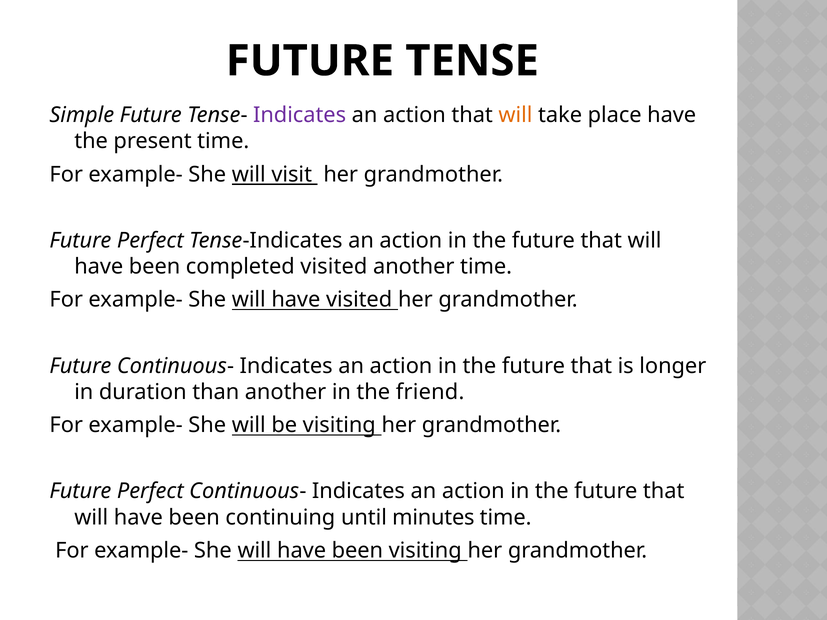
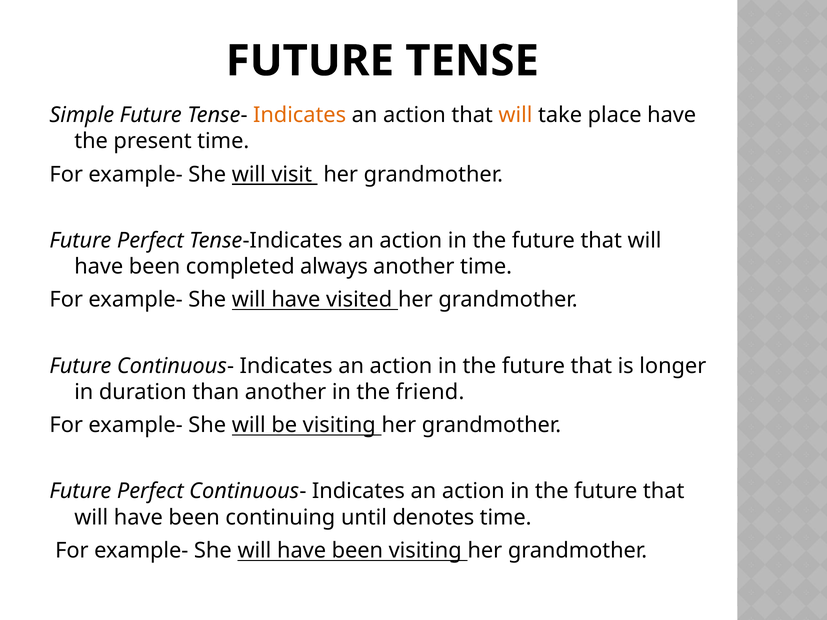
Indicates at (300, 115) colour: purple -> orange
completed visited: visited -> always
minutes: minutes -> denotes
